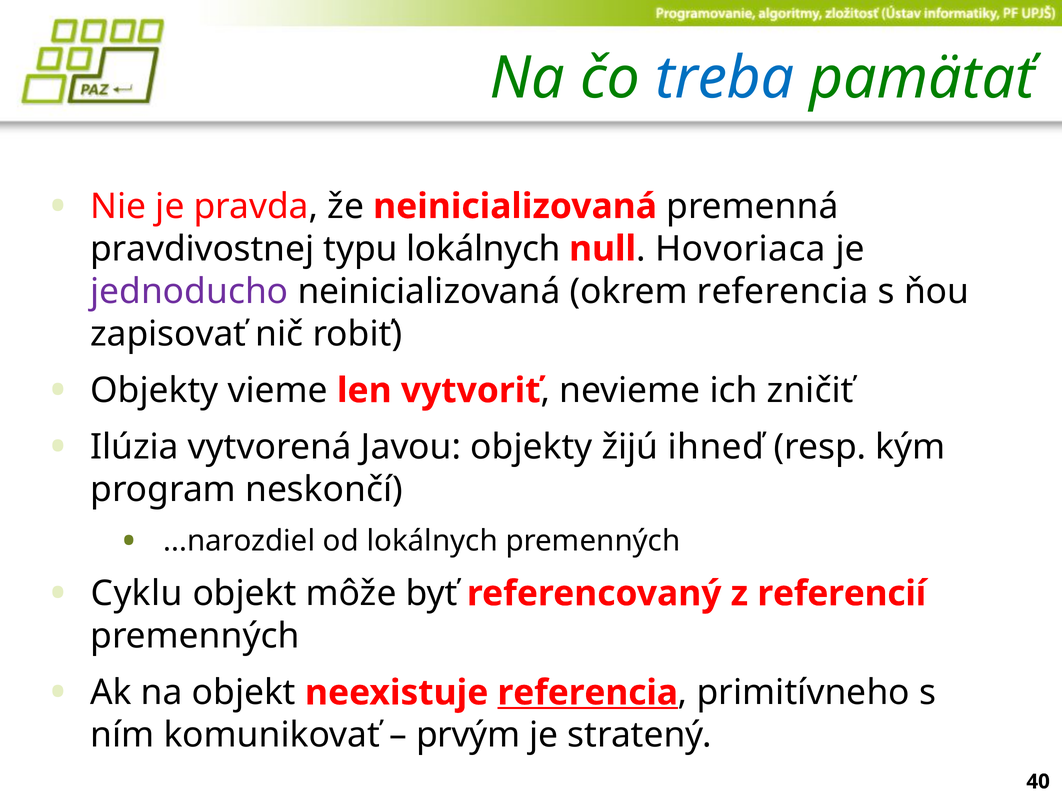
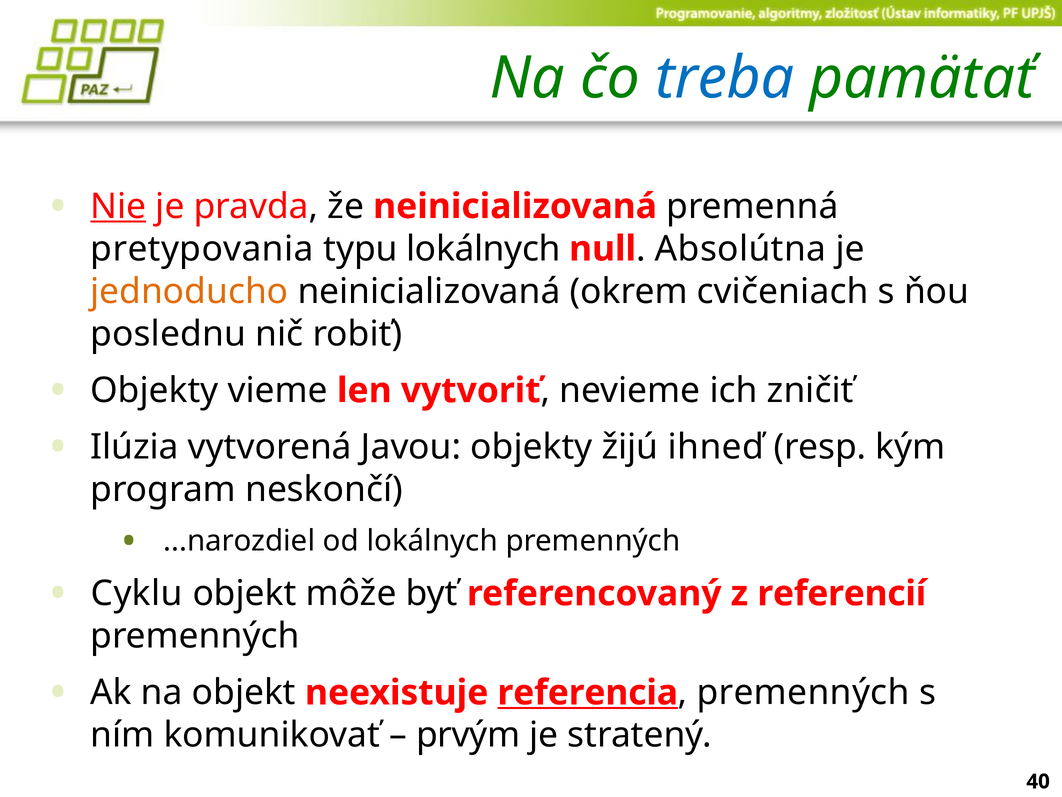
Nie underline: none -> present
pravdivostnej: pravdivostnej -> pretypovania
Hovoriaca: Hovoriaca -> Absolútna
jednoducho colour: purple -> orange
okrem referencia: referencia -> cvičeniach
zapisovať: zapisovať -> poslednu
primitívneho at (803, 692): primitívneho -> premenných
